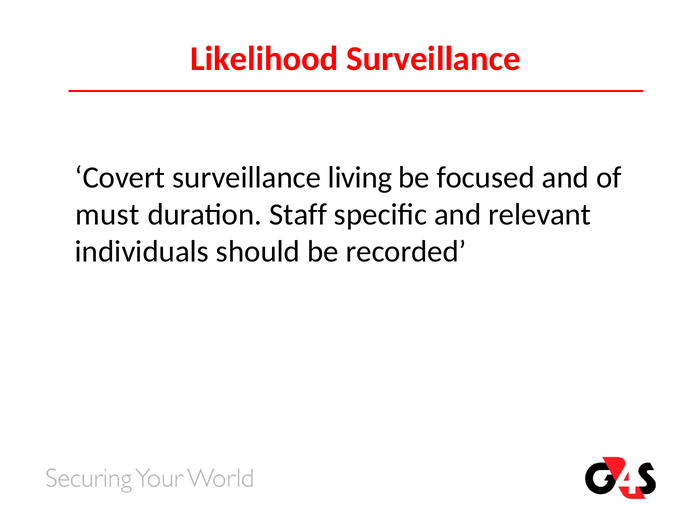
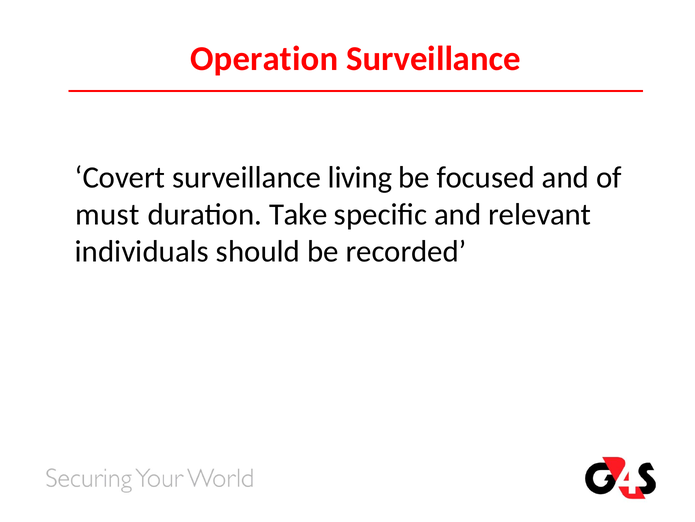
Likelihood: Likelihood -> Operation
Staff: Staff -> Take
